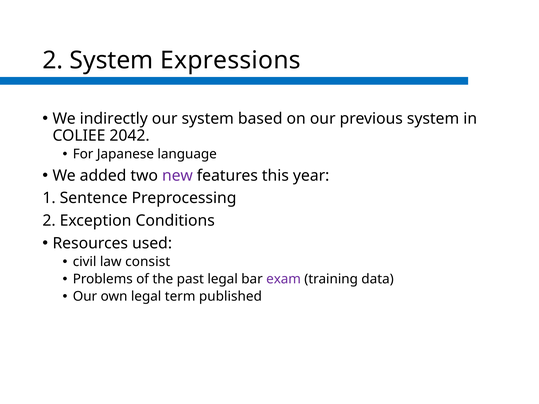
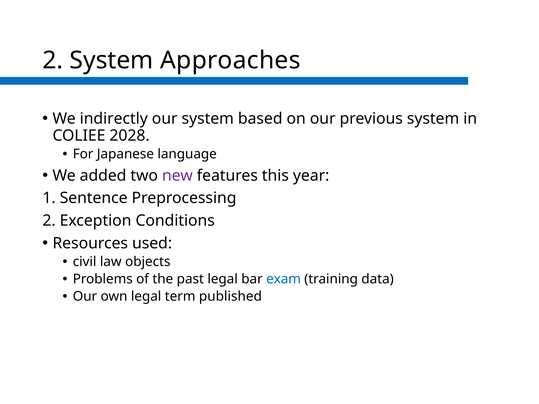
Expressions: Expressions -> Approaches
2042: 2042 -> 2028
consist: consist -> objects
exam colour: purple -> blue
